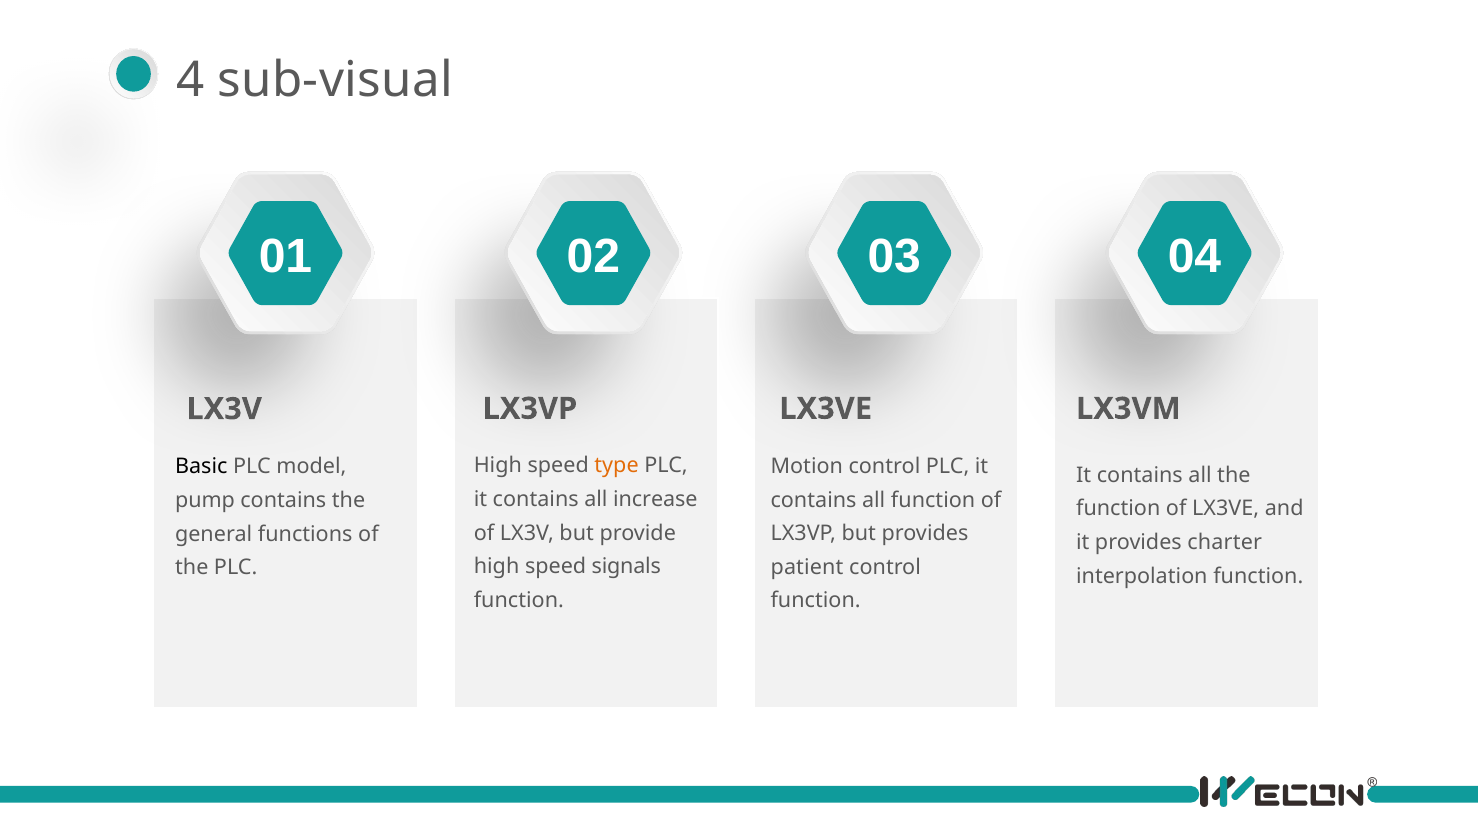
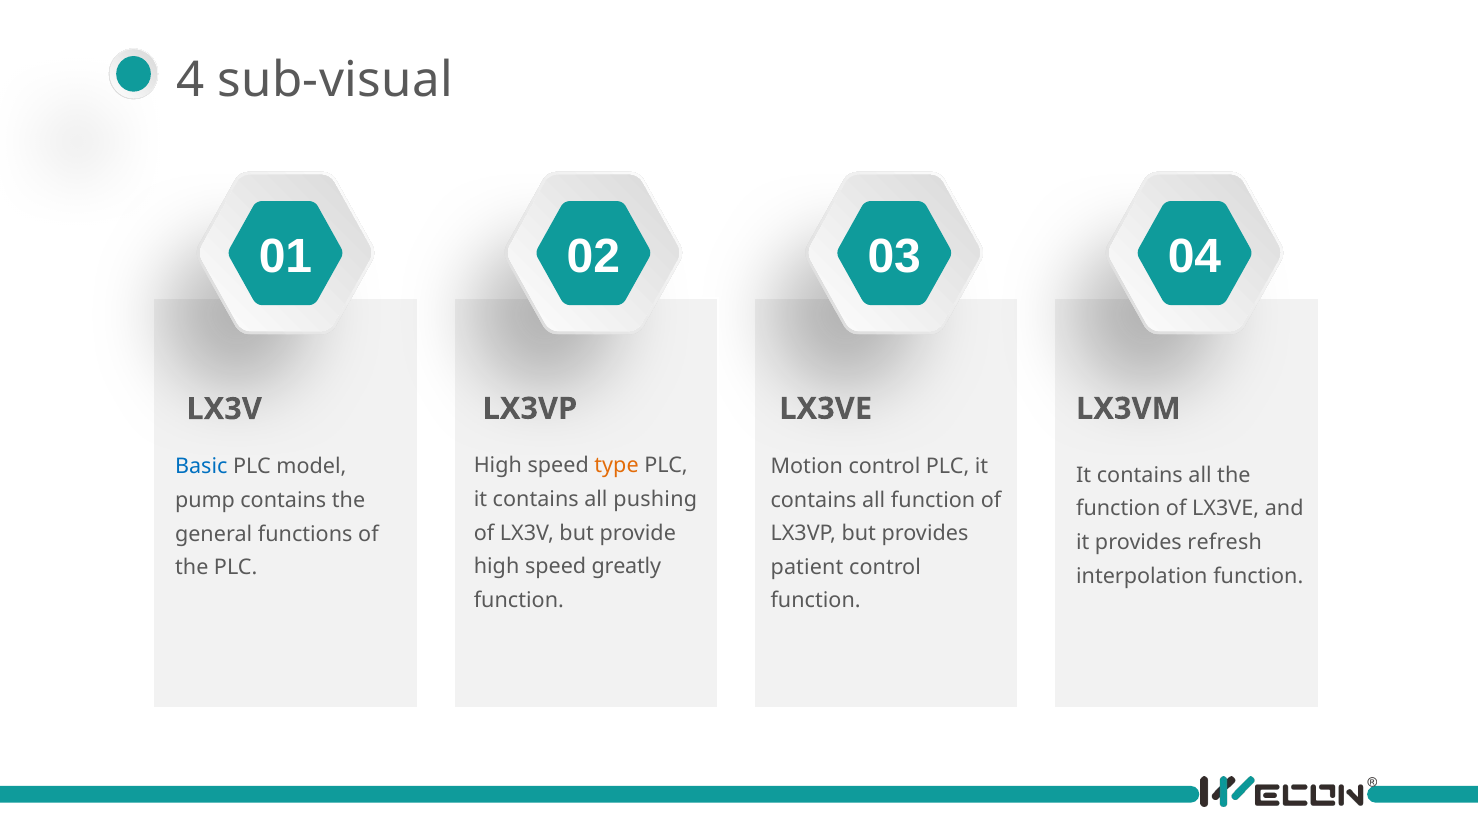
Basic colour: black -> blue
increase: increase -> pushing
charter: charter -> refresh
signals: signals -> greatly
